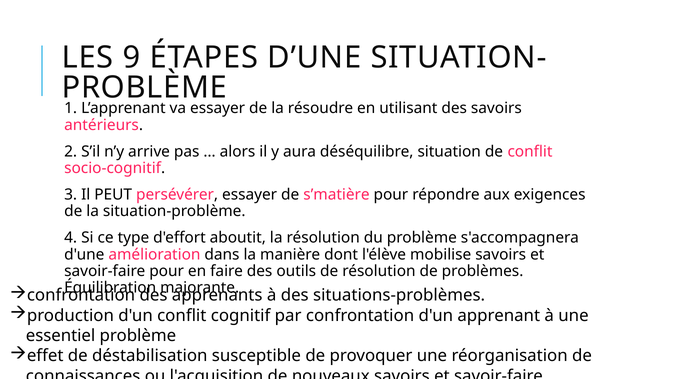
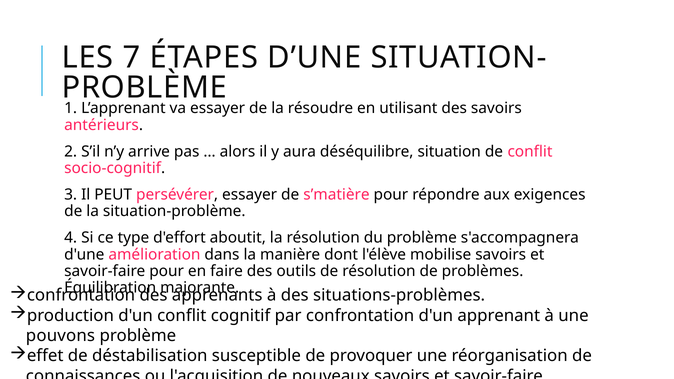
9: 9 -> 7
essentiel: essentiel -> pouvons
